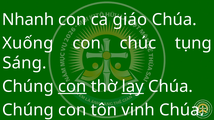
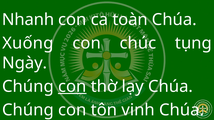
giáo: giáo -> toàn
Sáng: Sáng -> Ngày
lạy underline: present -> none
